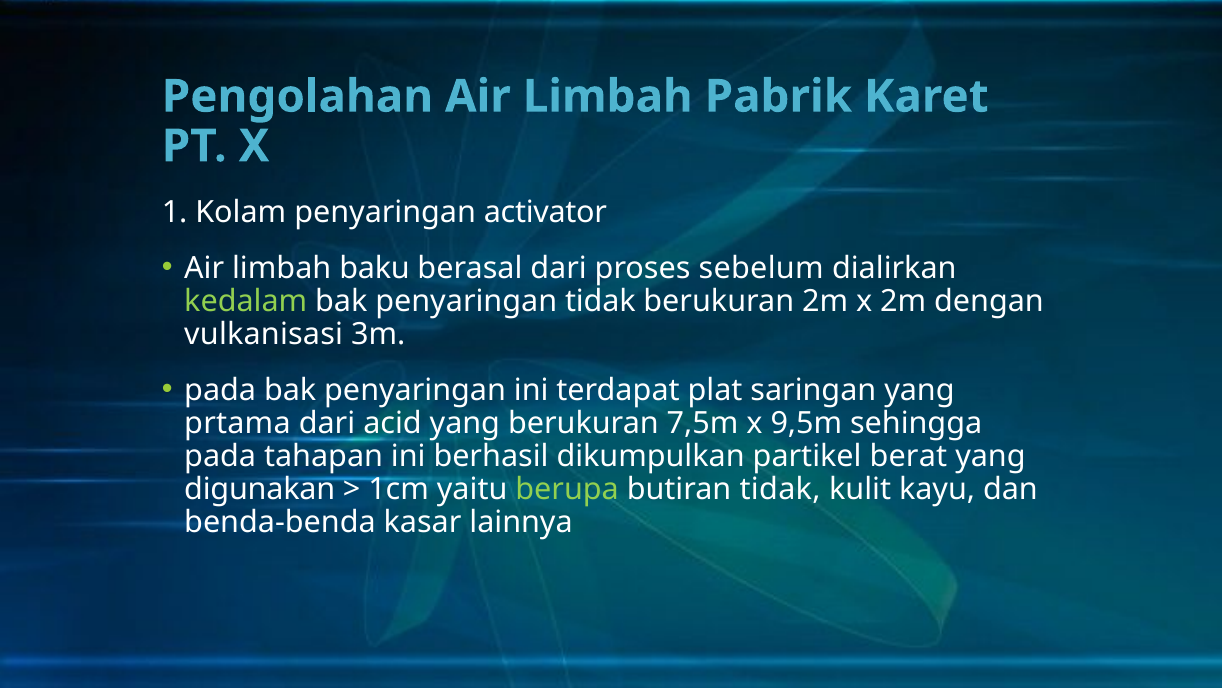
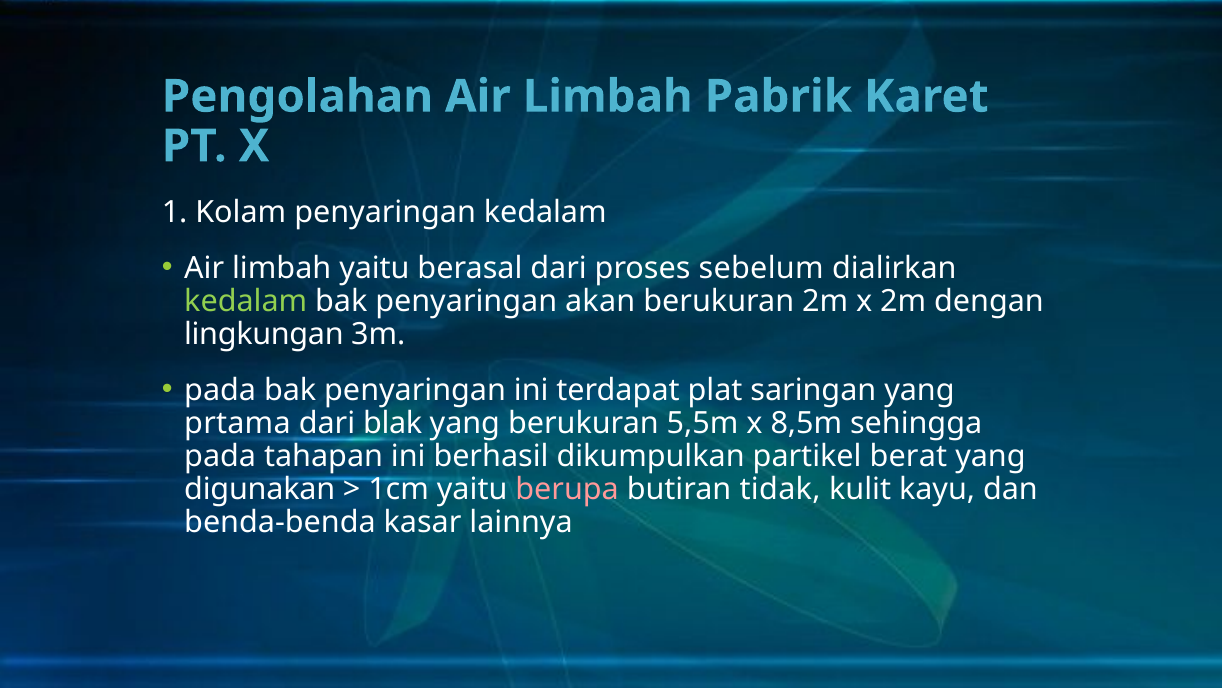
penyaringan activator: activator -> kedalam
limbah baku: baku -> yaitu
penyaringan tidak: tidak -> akan
vulkanisasi: vulkanisasi -> lingkungan
acid: acid -> blak
7,5m: 7,5m -> 5,5m
9,5m: 9,5m -> 8,5m
berupa colour: light green -> pink
